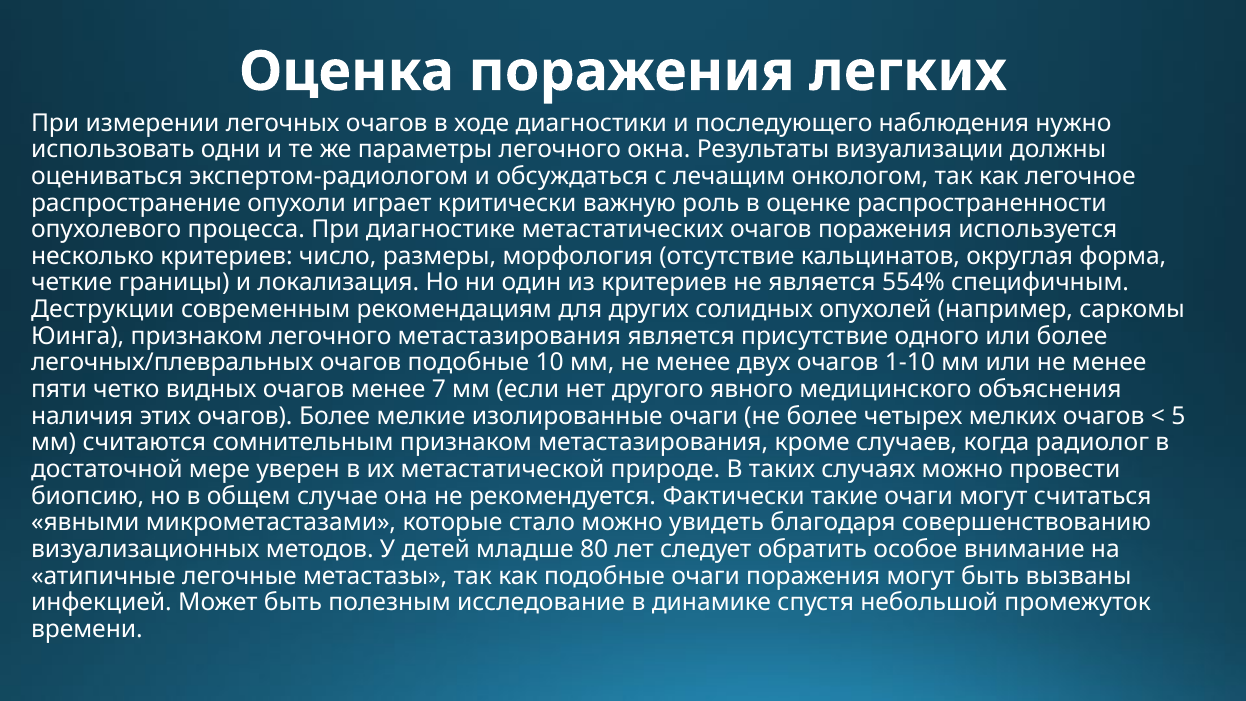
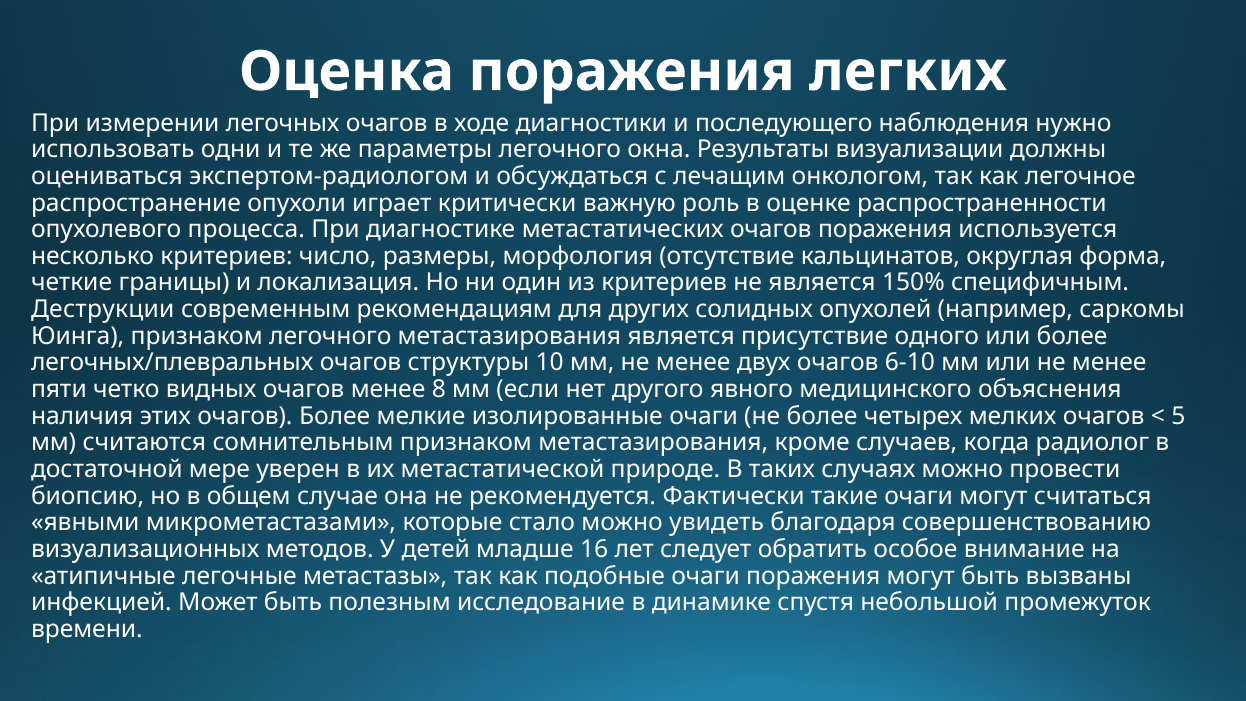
554%: 554% -> 150%
очагов подобные: подобные -> структуры
1-10: 1-10 -> 6-10
7: 7 -> 8
80: 80 -> 16
